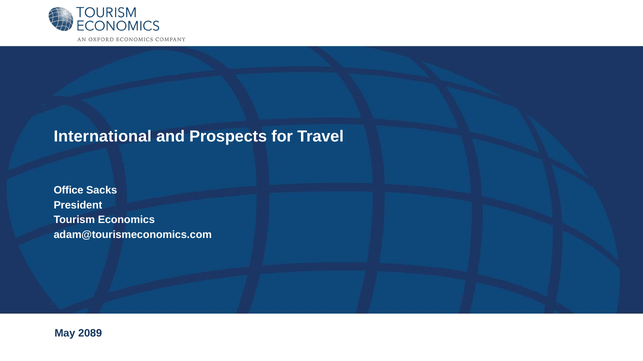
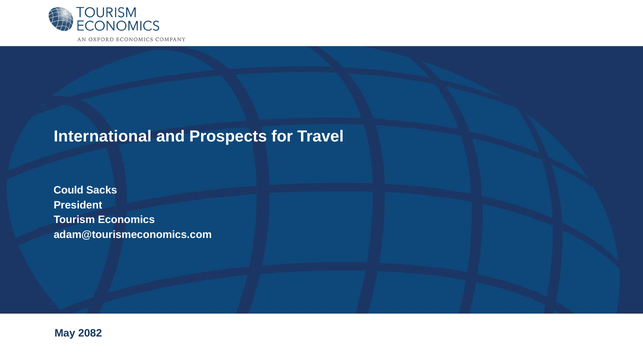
Office: Office -> Could
2089: 2089 -> 2082
